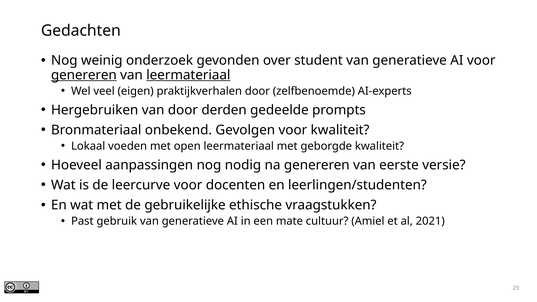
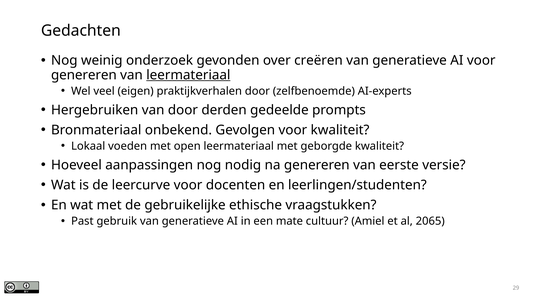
student: student -> creëren
genereren at (84, 75) underline: present -> none
2021: 2021 -> 2065
